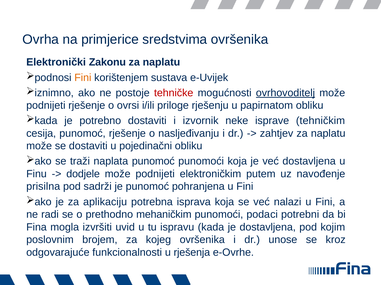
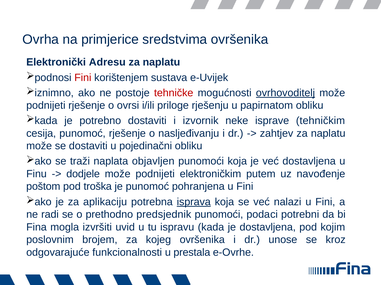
Zakonu: Zakonu -> Adresu
Fini at (83, 78) colour: orange -> red
naplata punomoć: punomoć -> objavljen
prisilna: prisilna -> poštom
sadrži: sadrži -> troška
isprava underline: none -> present
mehaničkim: mehaničkim -> predsjednik
rješenja: rješenja -> prestala
